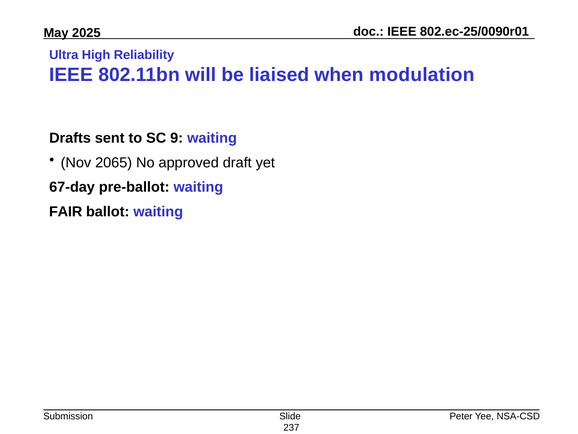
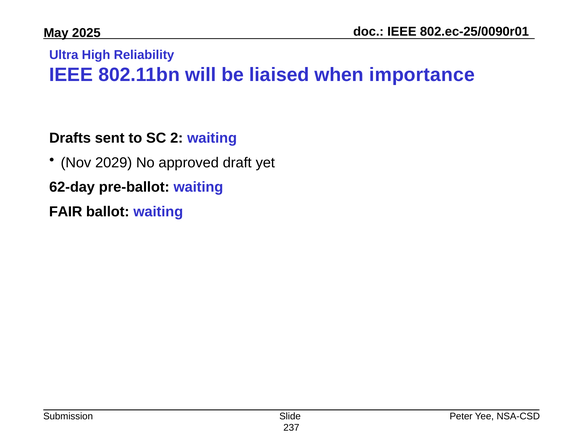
modulation: modulation -> importance
9: 9 -> 2
2065: 2065 -> 2029
67-day: 67-day -> 62-day
